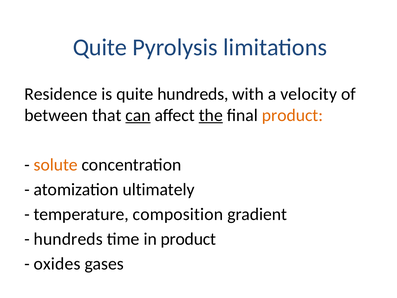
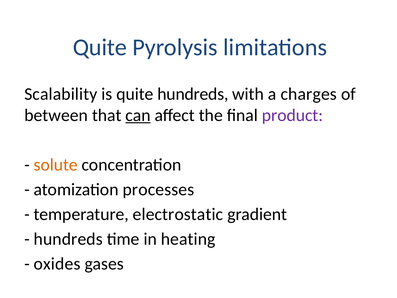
Residence: Residence -> Scalability
velocity: velocity -> charges
the underline: present -> none
product at (292, 115) colour: orange -> purple
ultimately: ultimately -> processes
composition: composition -> electrostatic
in product: product -> heating
